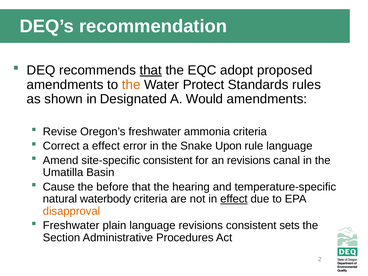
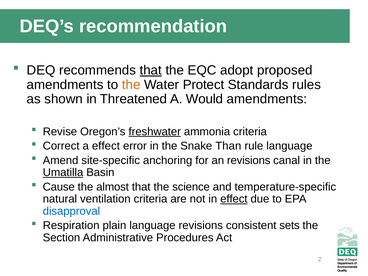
Designated: Designated -> Threatened
freshwater at (155, 132) underline: none -> present
Upon: Upon -> Than
site-specific consistent: consistent -> anchoring
Umatilla underline: none -> present
before: before -> almost
hearing: hearing -> science
waterbody: waterbody -> ventilation
disapproval colour: orange -> blue
Freshwater at (71, 225): Freshwater -> Respiration
